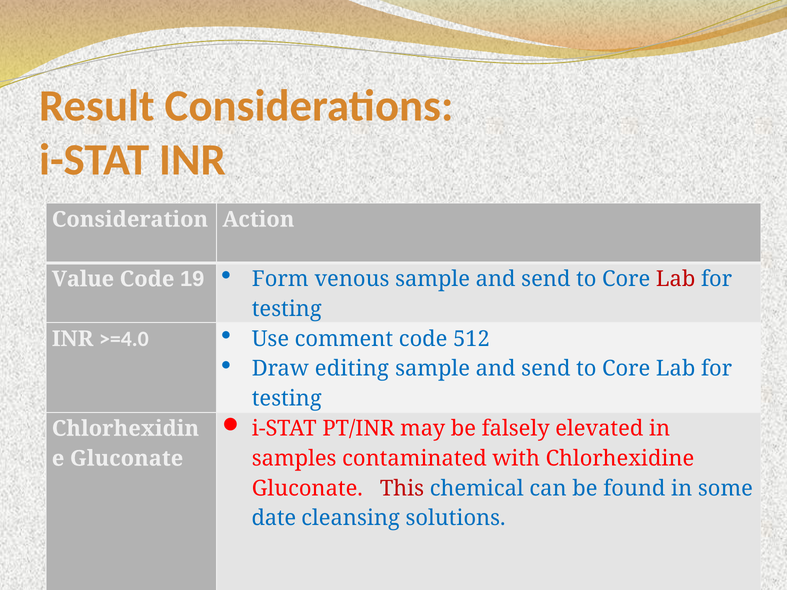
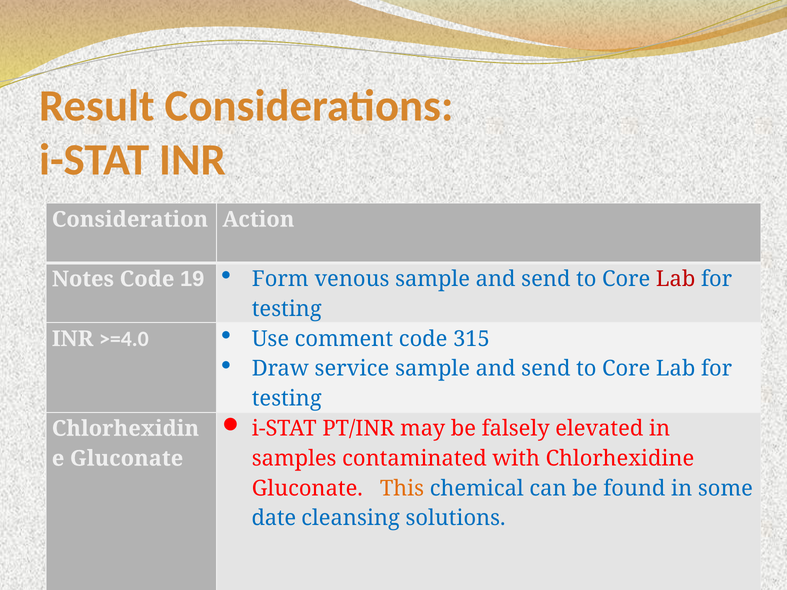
Value: Value -> Notes
512: 512 -> 315
editing: editing -> service
This colour: red -> orange
